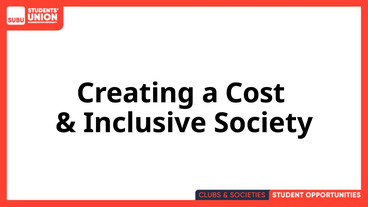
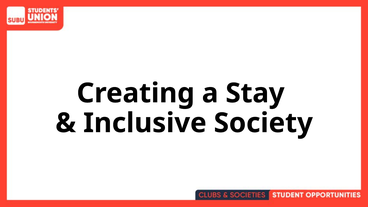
Cost: Cost -> Stay
